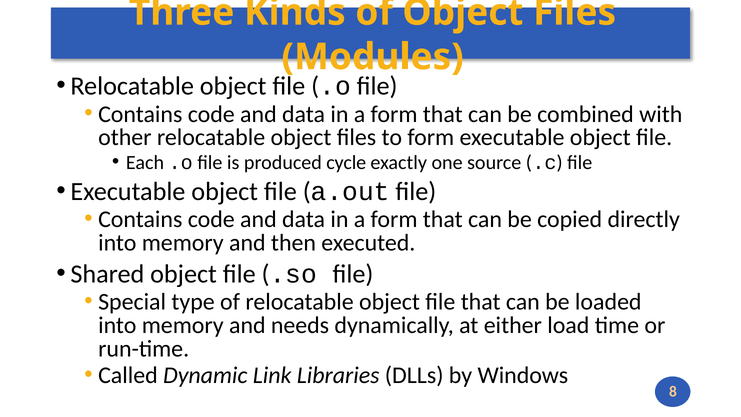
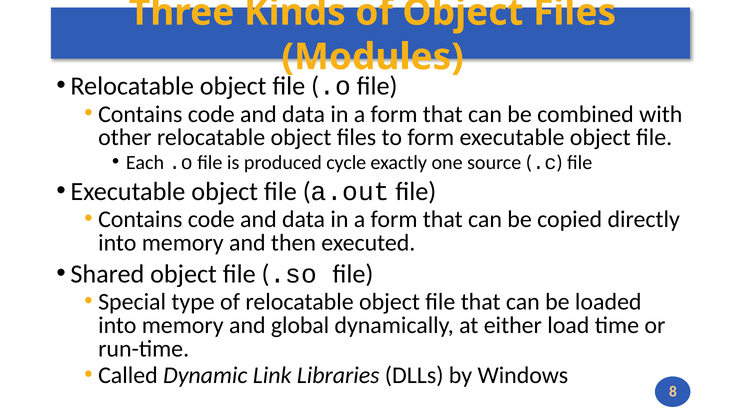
needs: needs -> global
